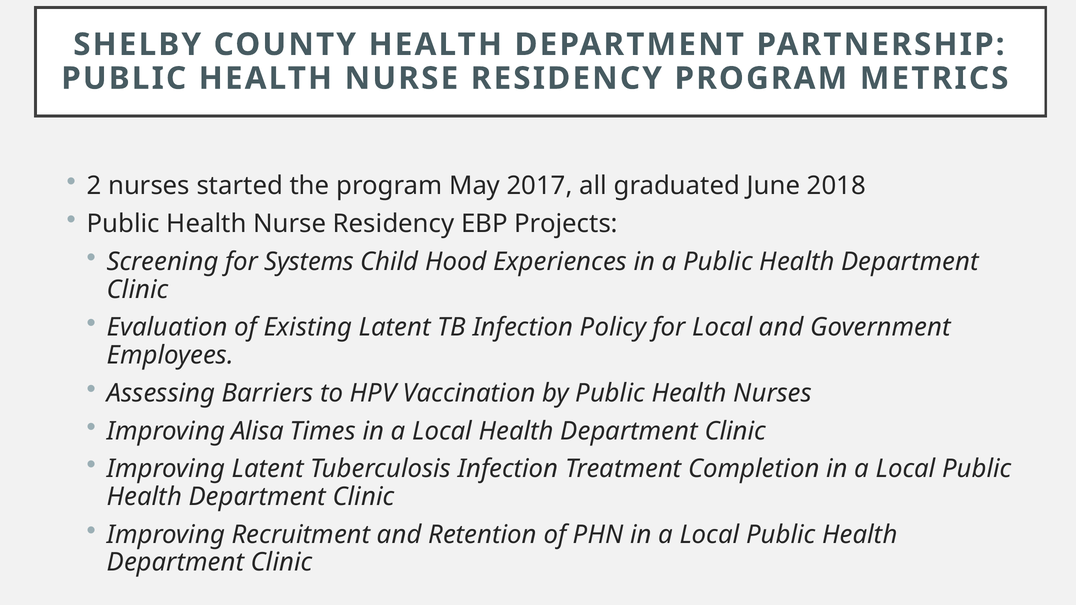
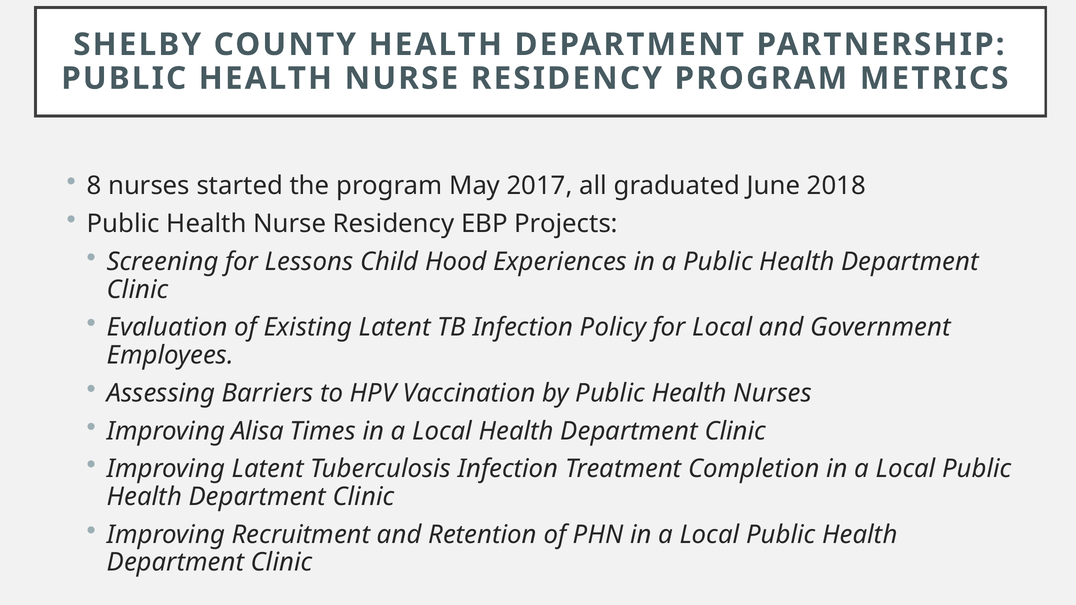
2: 2 -> 8
Systems: Systems -> Lessons
